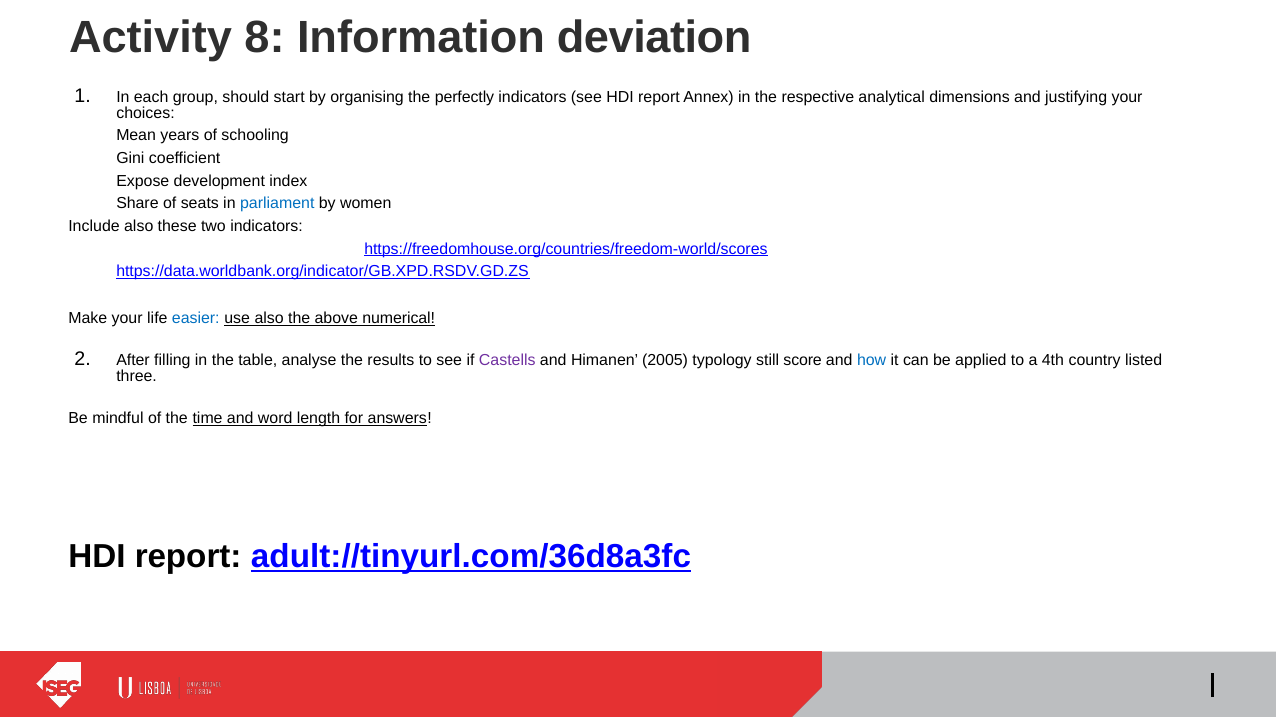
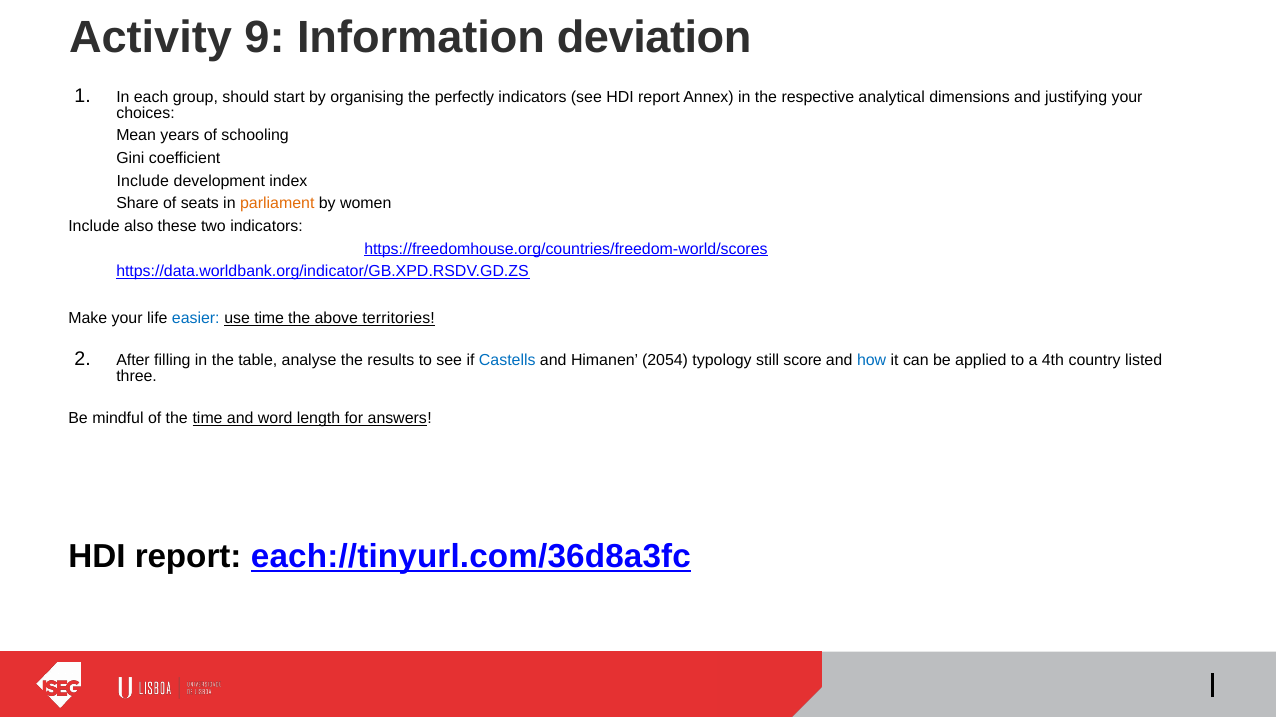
8: 8 -> 9
Expose at (143, 181): Expose -> Include
parliament colour: blue -> orange
use also: also -> time
numerical: numerical -> territories
Castells colour: purple -> blue
2005: 2005 -> 2054
adult://tinyurl.com/36d8a3fc: adult://tinyurl.com/36d8a3fc -> each://tinyurl.com/36d8a3fc
